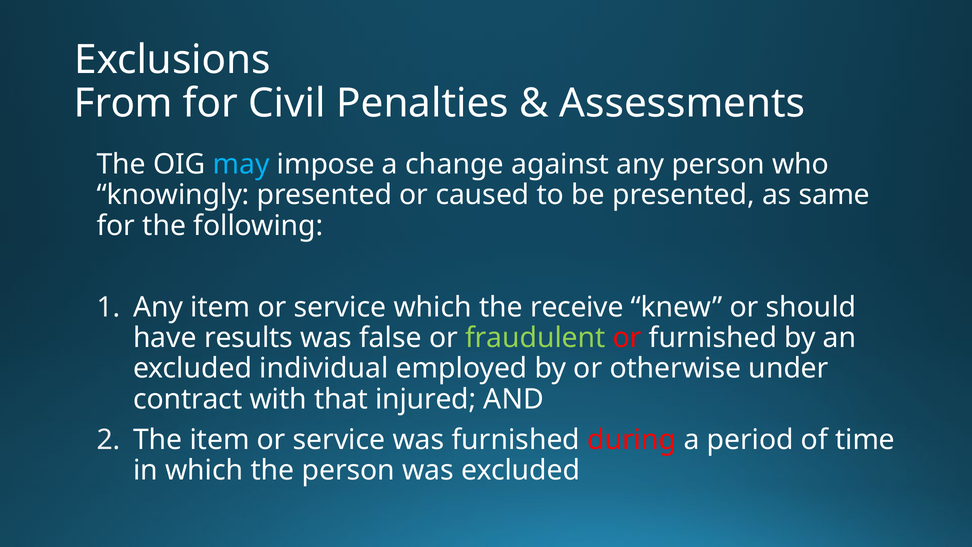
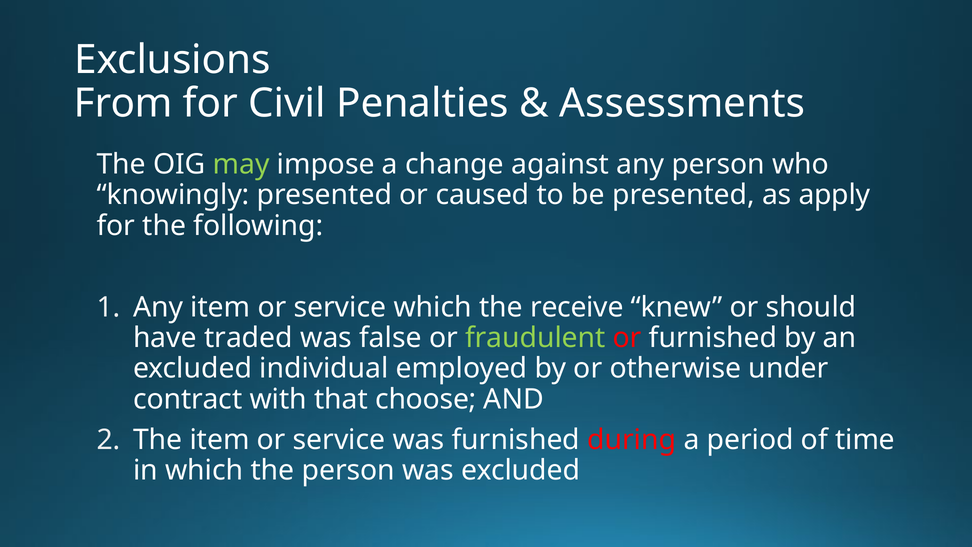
may colour: light blue -> light green
same: same -> apply
results: results -> traded
injured: injured -> choose
